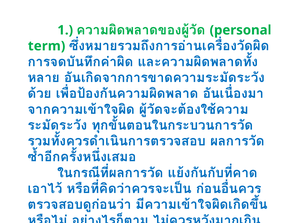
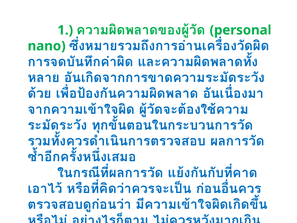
term: term -> nano
